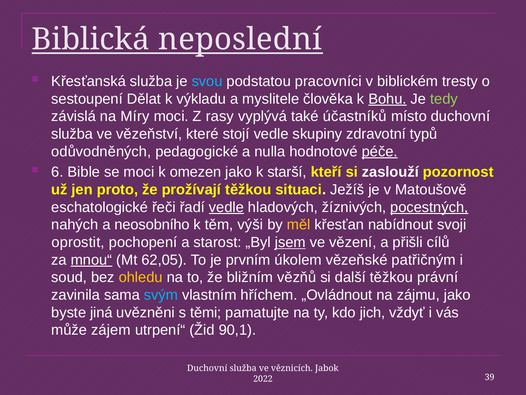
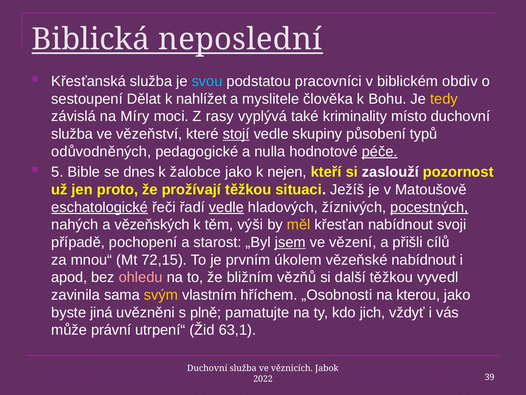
tresty: tresty -> obdiv
výkladu: výkladu -> nahlížet
Bohu underline: present -> none
tedy colour: light green -> yellow
účastníků: účastníků -> kriminality
stojí underline: none -> present
zdravotní: zdravotní -> působení
6: 6 -> 5
se moci: moci -> dnes
omezen: omezen -> žalobce
starší: starší -> nejen
eschatologické underline: none -> present
neosobního: neosobního -> vězeňských
oprostit: oprostit -> případě
mnou“ underline: present -> none
62,05: 62,05 -> 72,15
vězeňské patřičným: patřičným -> nabídnout
soud: soud -> apod
ohledu colour: yellow -> pink
právní: právní -> vyvedl
svým colour: light blue -> yellow
„Ovládnout: „Ovládnout -> „Osobnosti
zájmu: zájmu -> kterou
těmi: těmi -> plně
zájem: zájem -> právní
90,1: 90,1 -> 63,1
